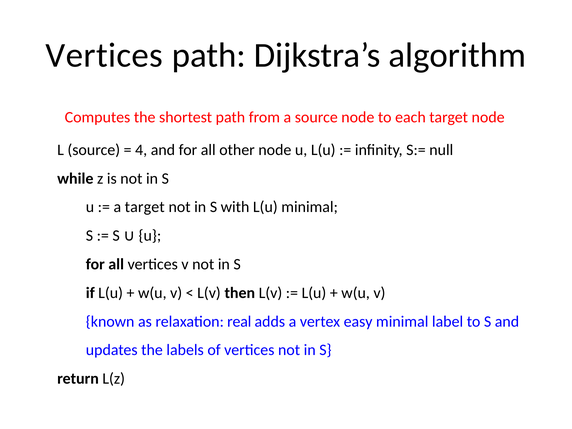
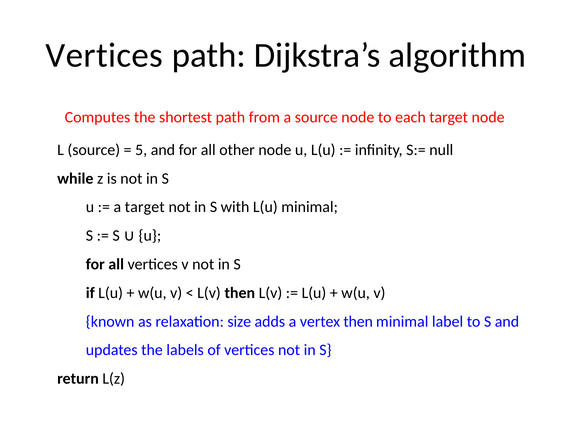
4: 4 -> 5
real: real -> size
vertex easy: easy -> then
